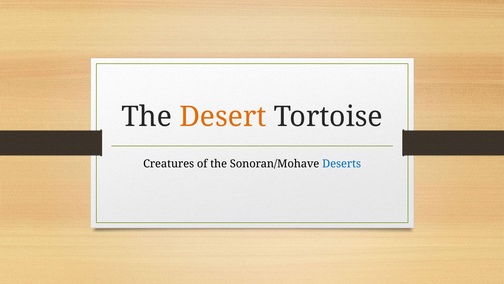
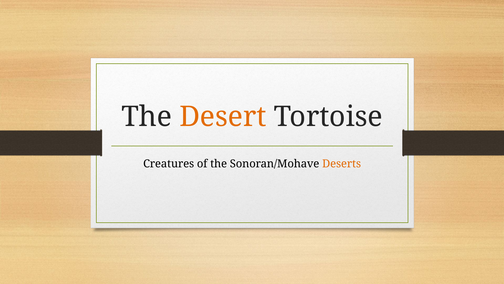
Deserts colour: blue -> orange
